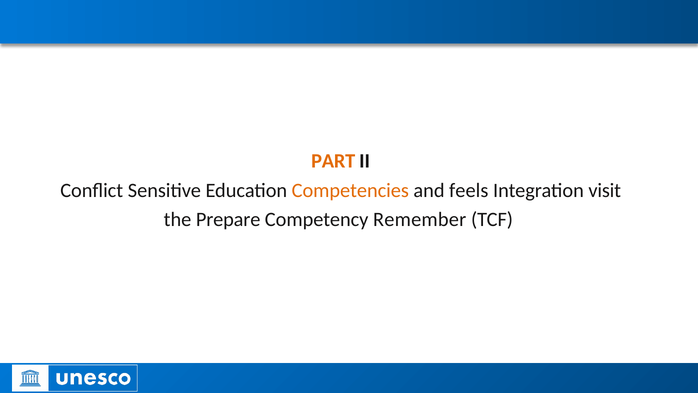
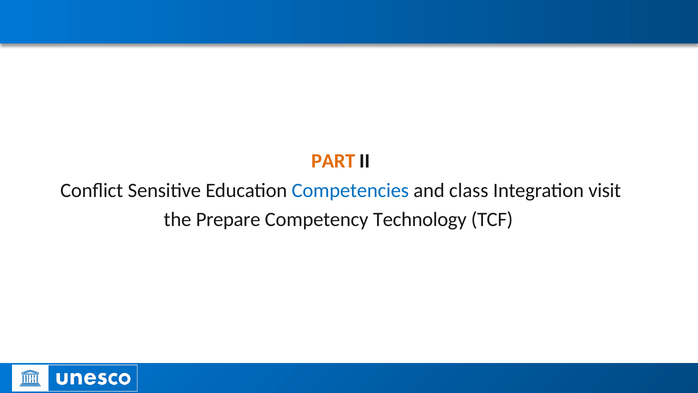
Competencies colour: orange -> blue
feels: feels -> class
Remember: Remember -> Technology
